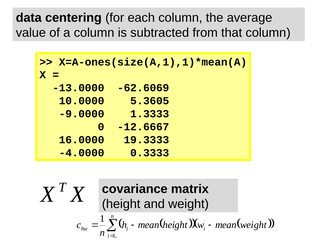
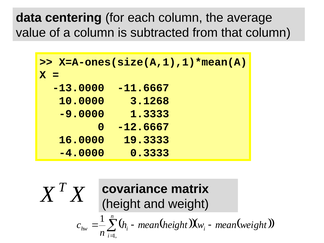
-62.6069: -62.6069 -> -11.6667
5.3605: 5.3605 -> 3.1268
